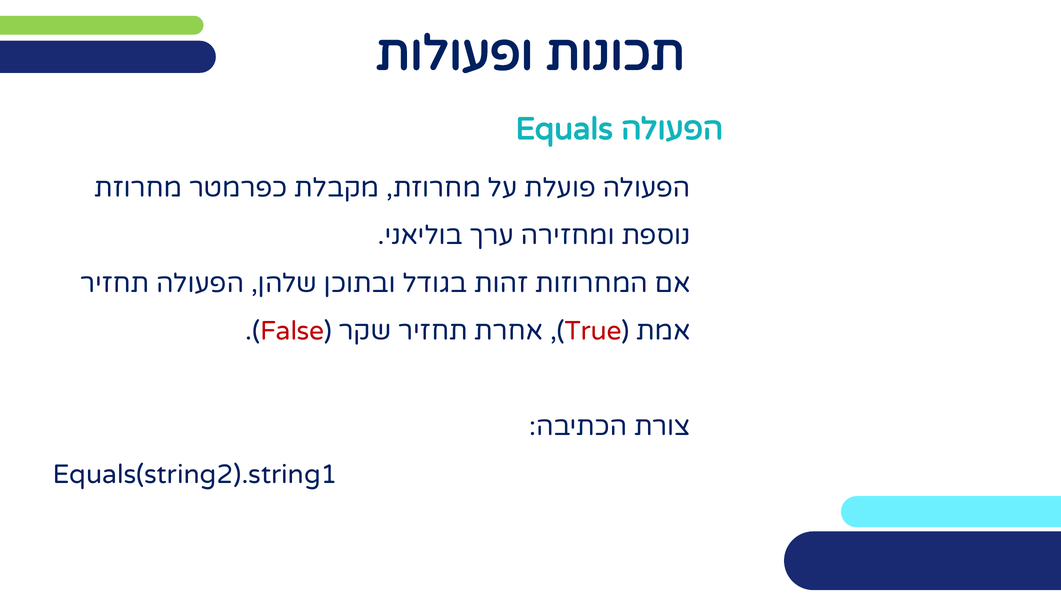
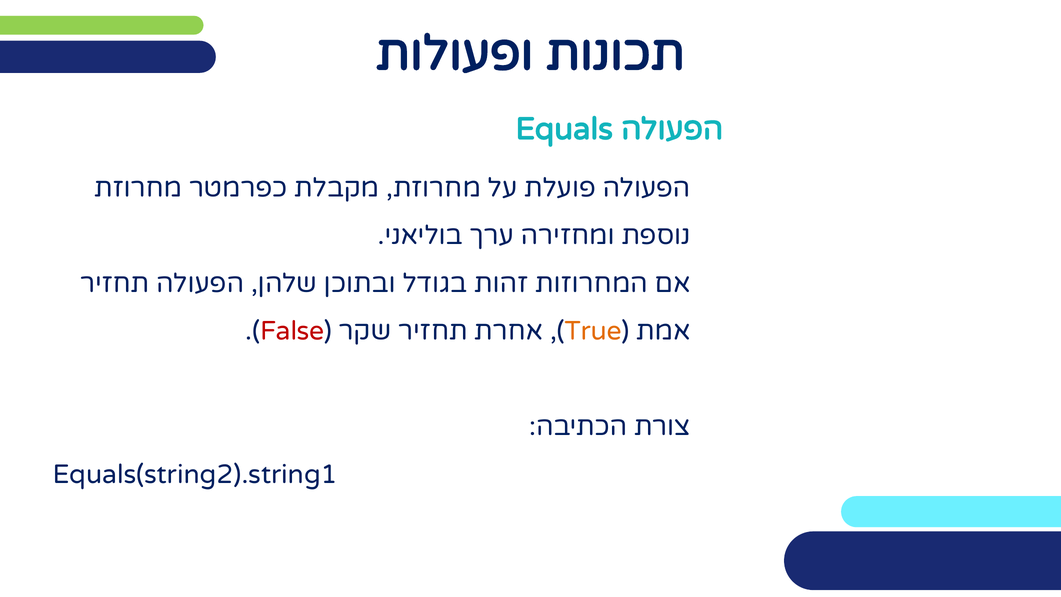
True colour: red -> orange
